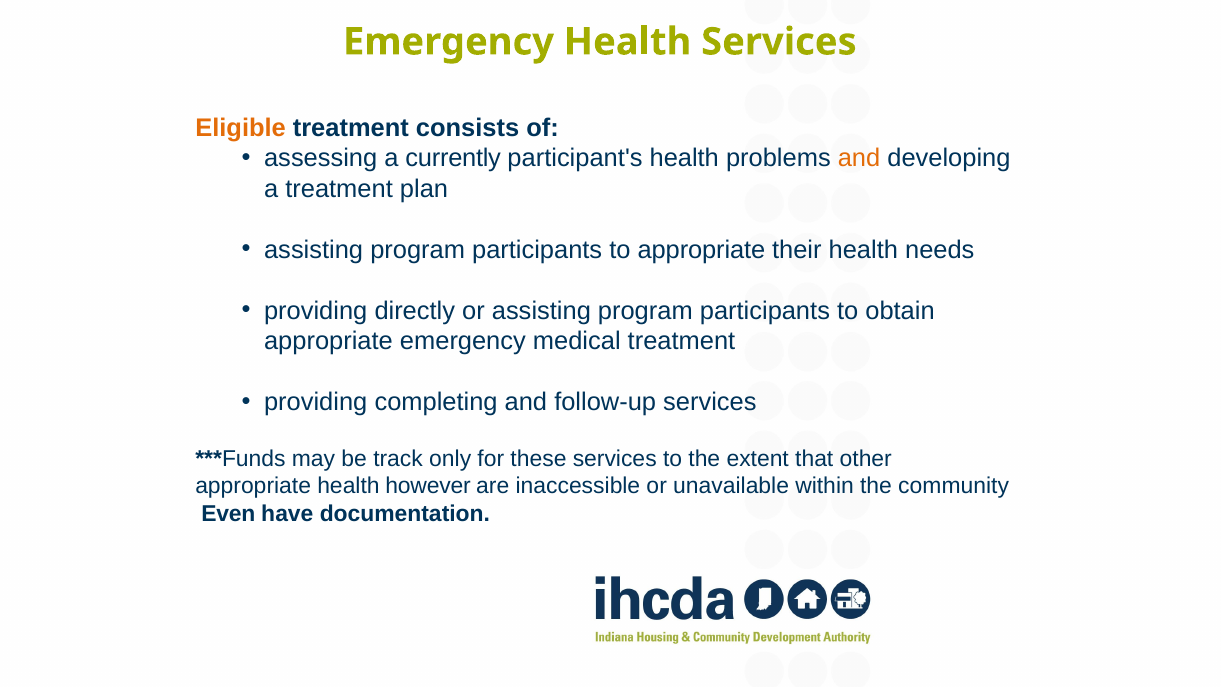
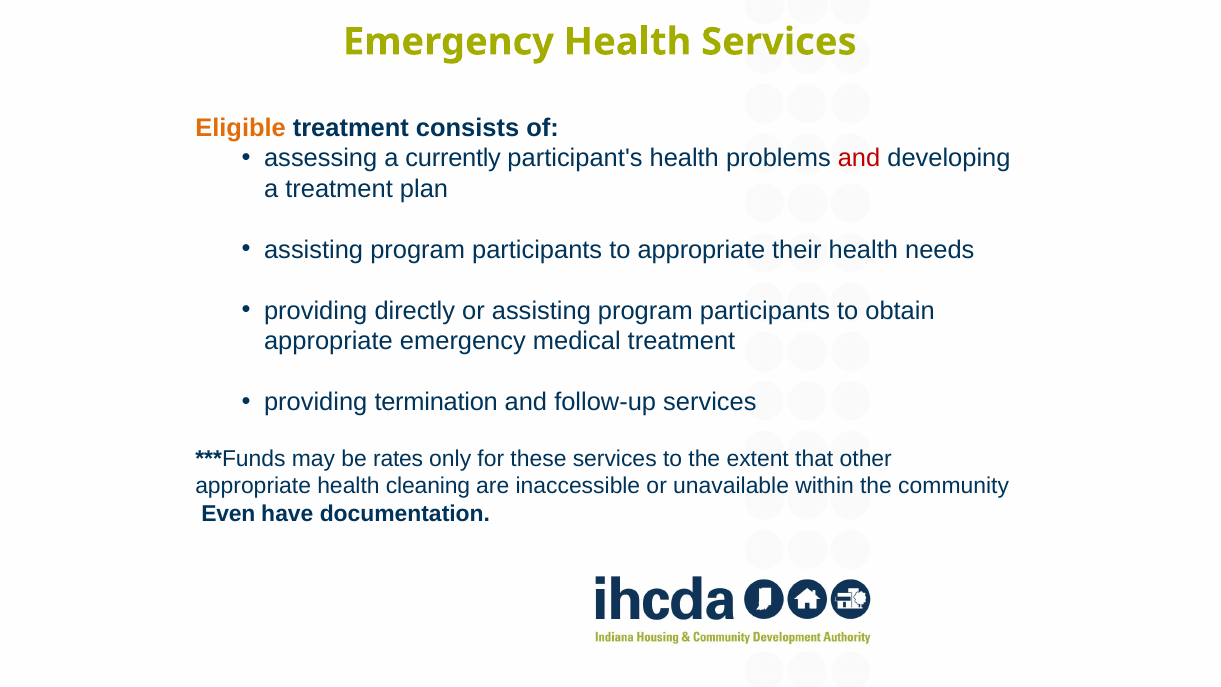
and at (859, 158) colour: orange -> red
completing: completing -> termination
track: track -> rates
however: however -> cleaning
